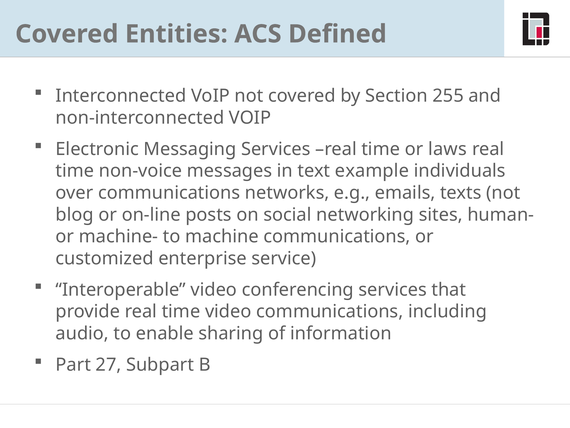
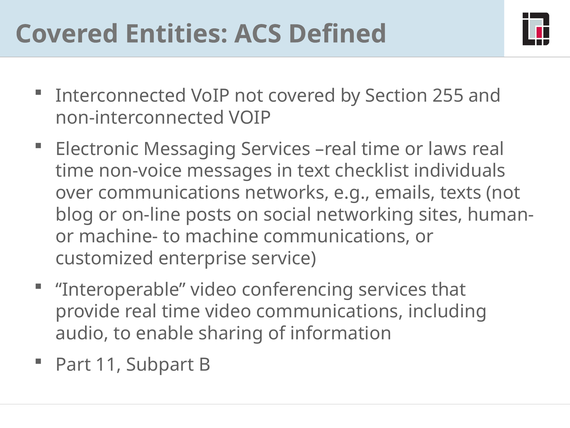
example: example -> checklist
27: 27 -> 11
